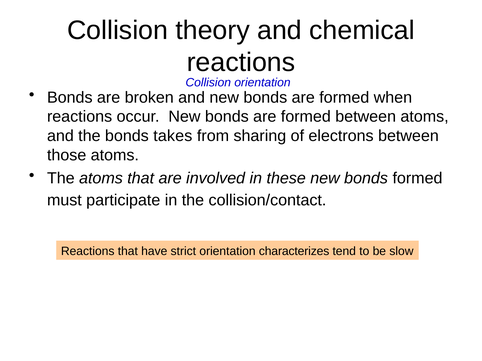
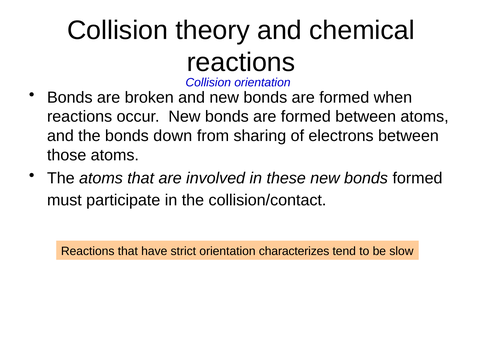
takes: takes -> down
